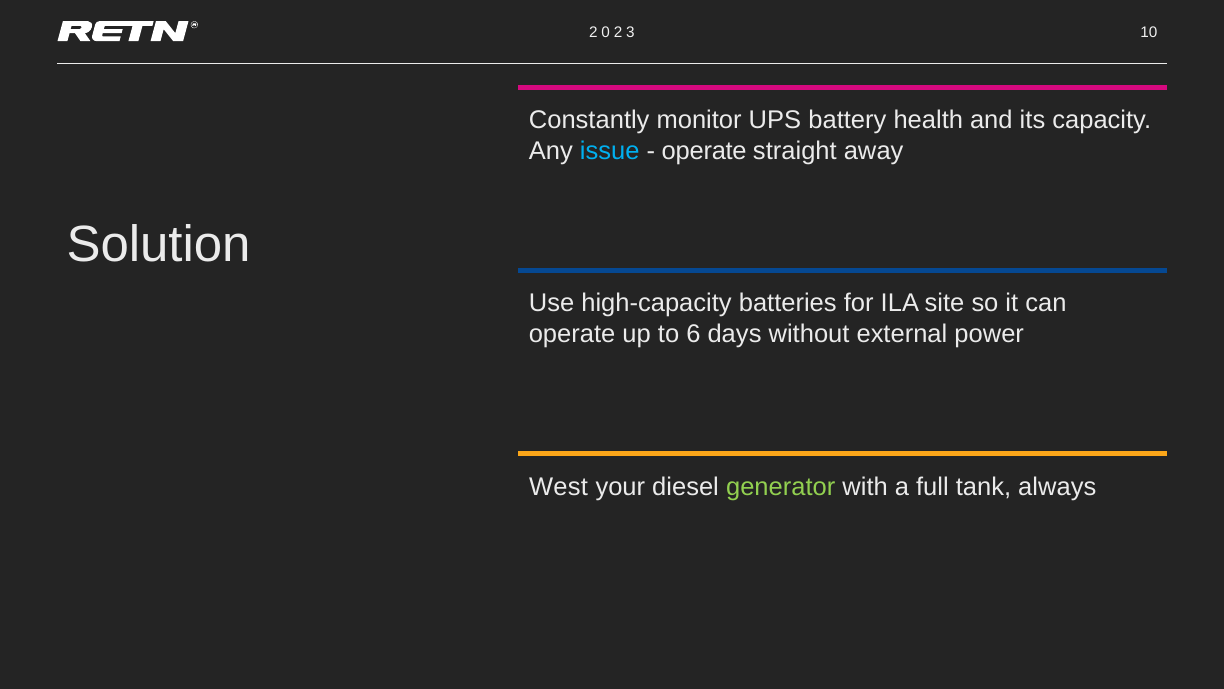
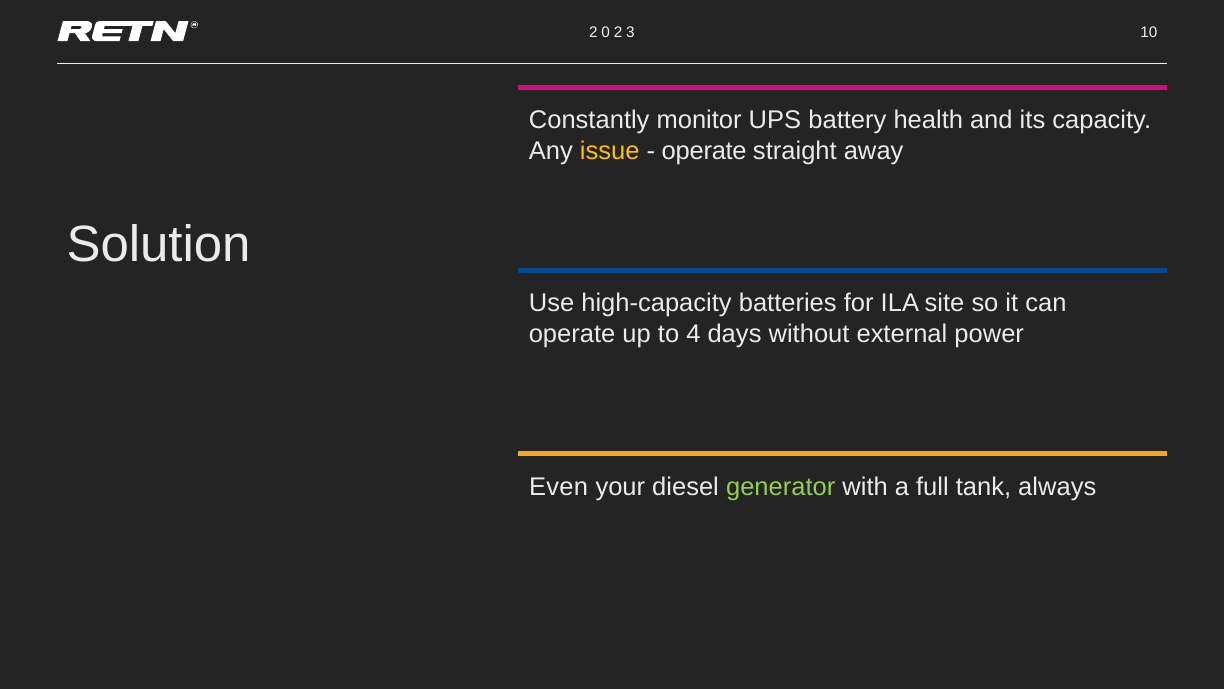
issue colour: light blue -> yellow
6: 6 -> 4
West: West -> Even
